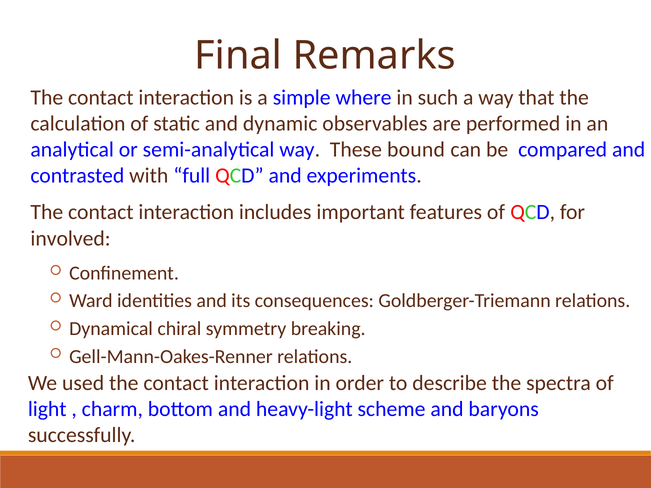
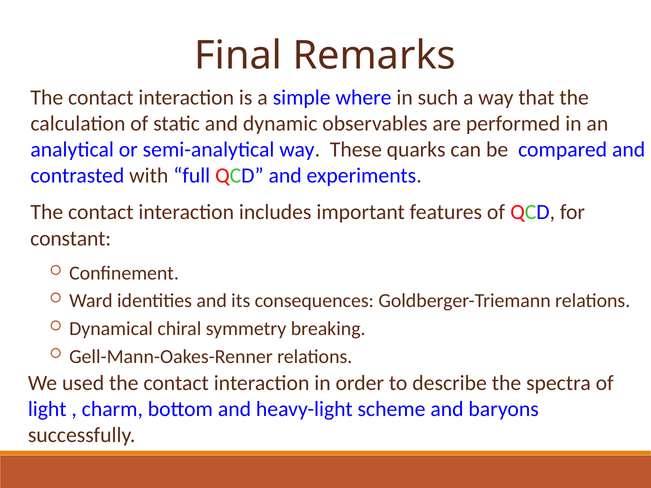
bound: bound -> quarks
involved: involved -> constant
